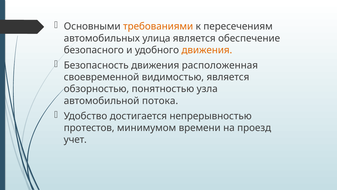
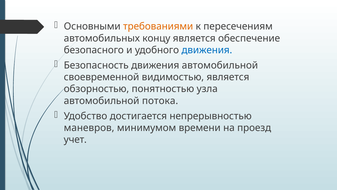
улица: улица -> концу
движения at (207, 50) colour: orange -> blue
движения расположенная: расположенная -> автомобильной
протестов: протестов -> маневров
